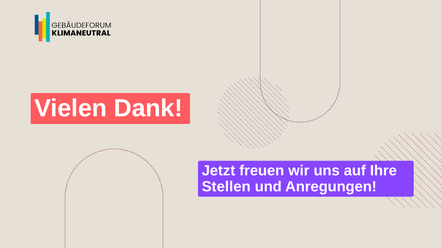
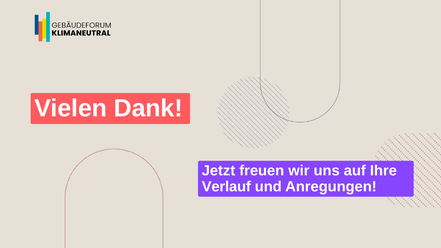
Stellen: Stellen -> Verlauf
